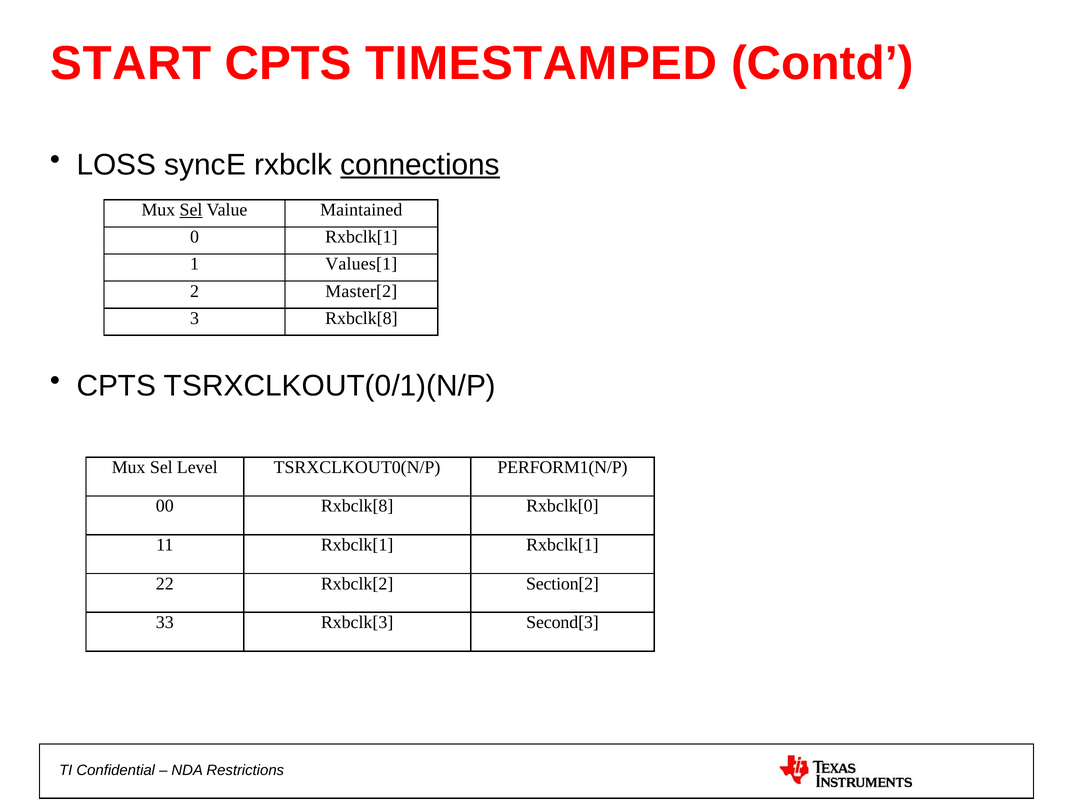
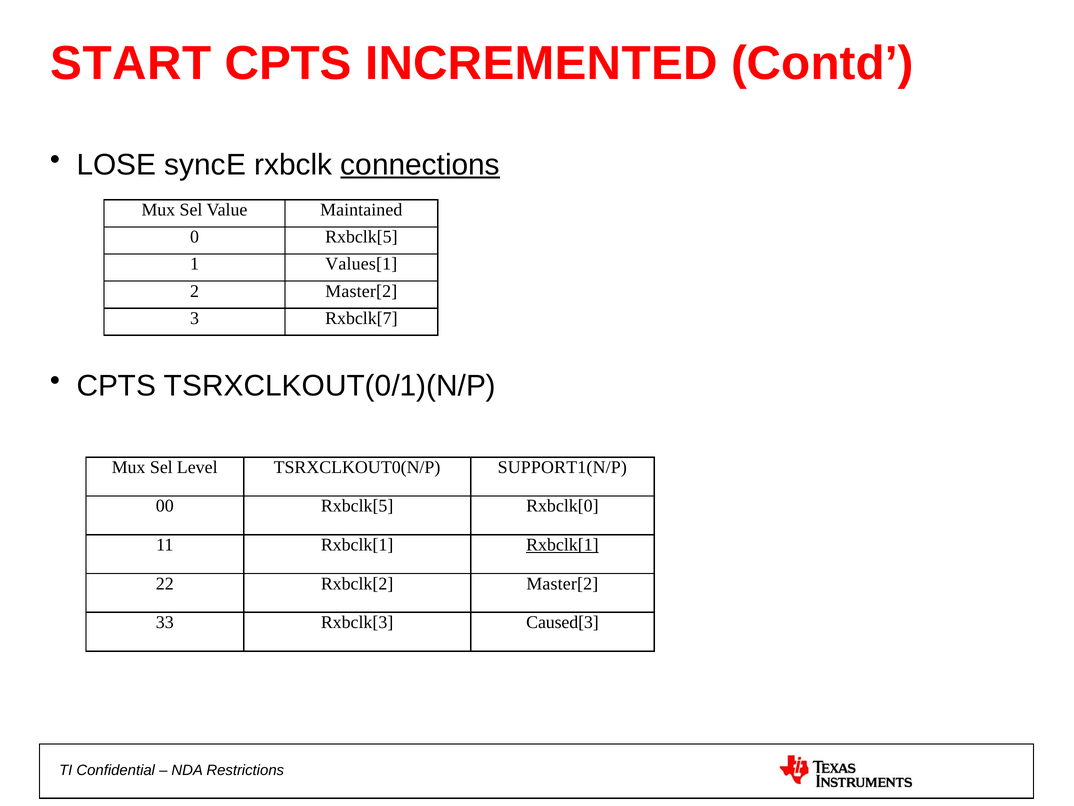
TIMESTAMPED: TIMESTAMPED -> INCREMENTED
LOSS: LOSS -> LOSE
Sel at (191, 210) underline: present -> none
0 Rxbclk[1: Rxbclk[1 -> Rxbclk[5
3 Rxbclk[8: Rxbclk[8 -> Rxbclk[7
PERFORM1(N/P: PERFORM1(N/P -> SUPPORT1(N/P
00 Rxbclk[8: Rxbclk[8 -> Rxbclk[5
Rxbclk[1 at (562, 544) underline: none -> present
Rxbclk[2 Section[2: Section[2 -> Master[2
Second[3: Second[3 -> Caused[3
